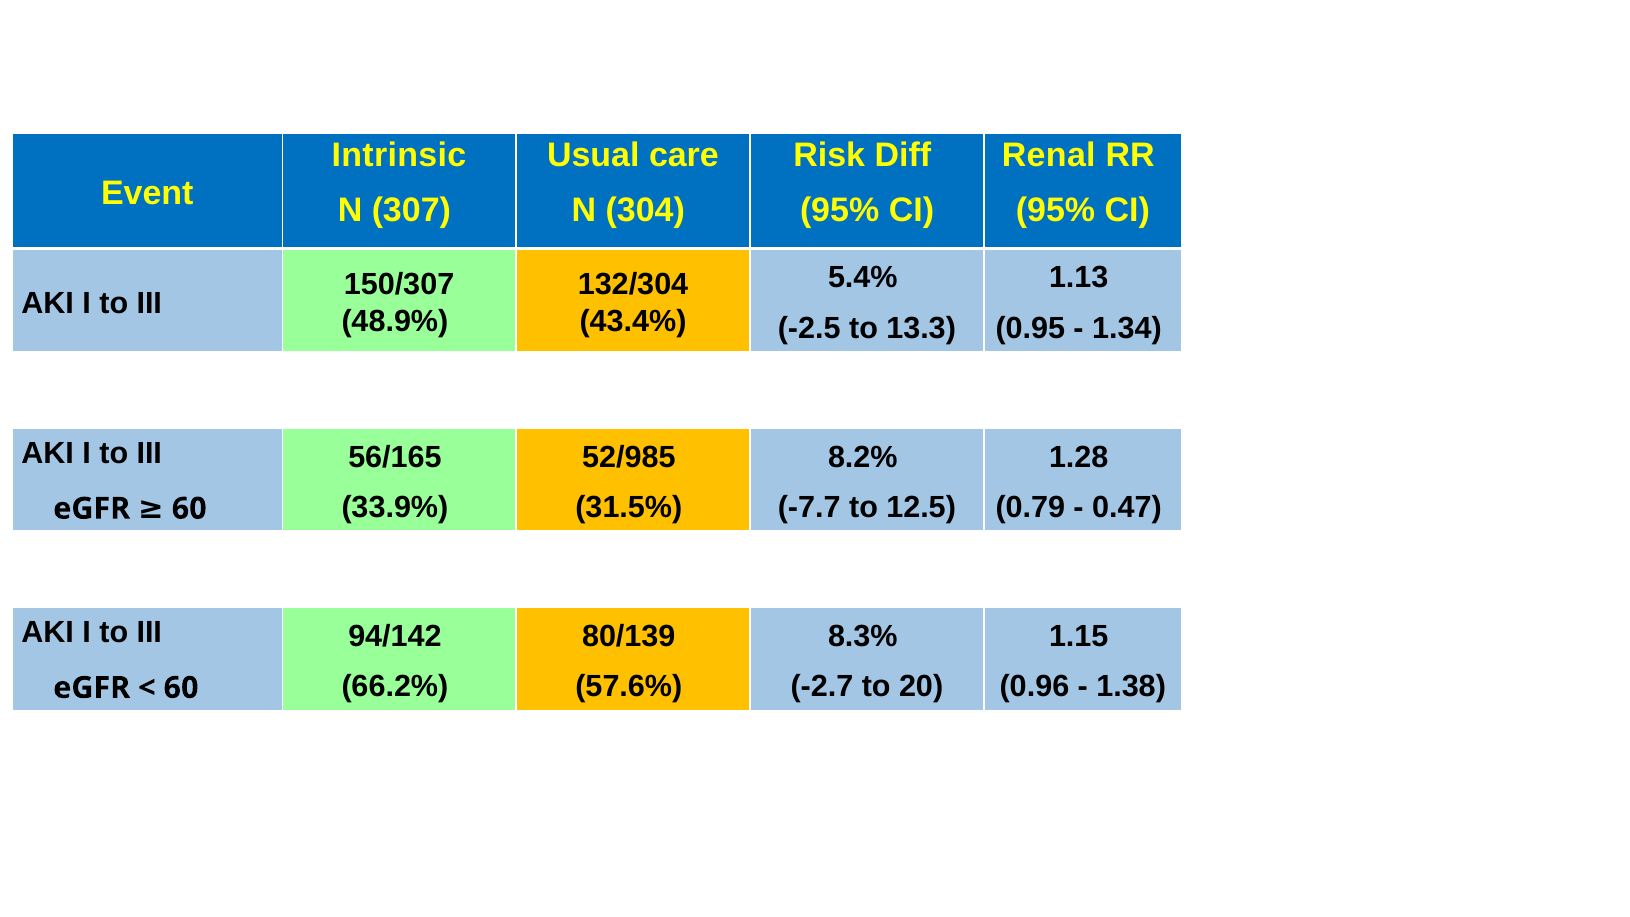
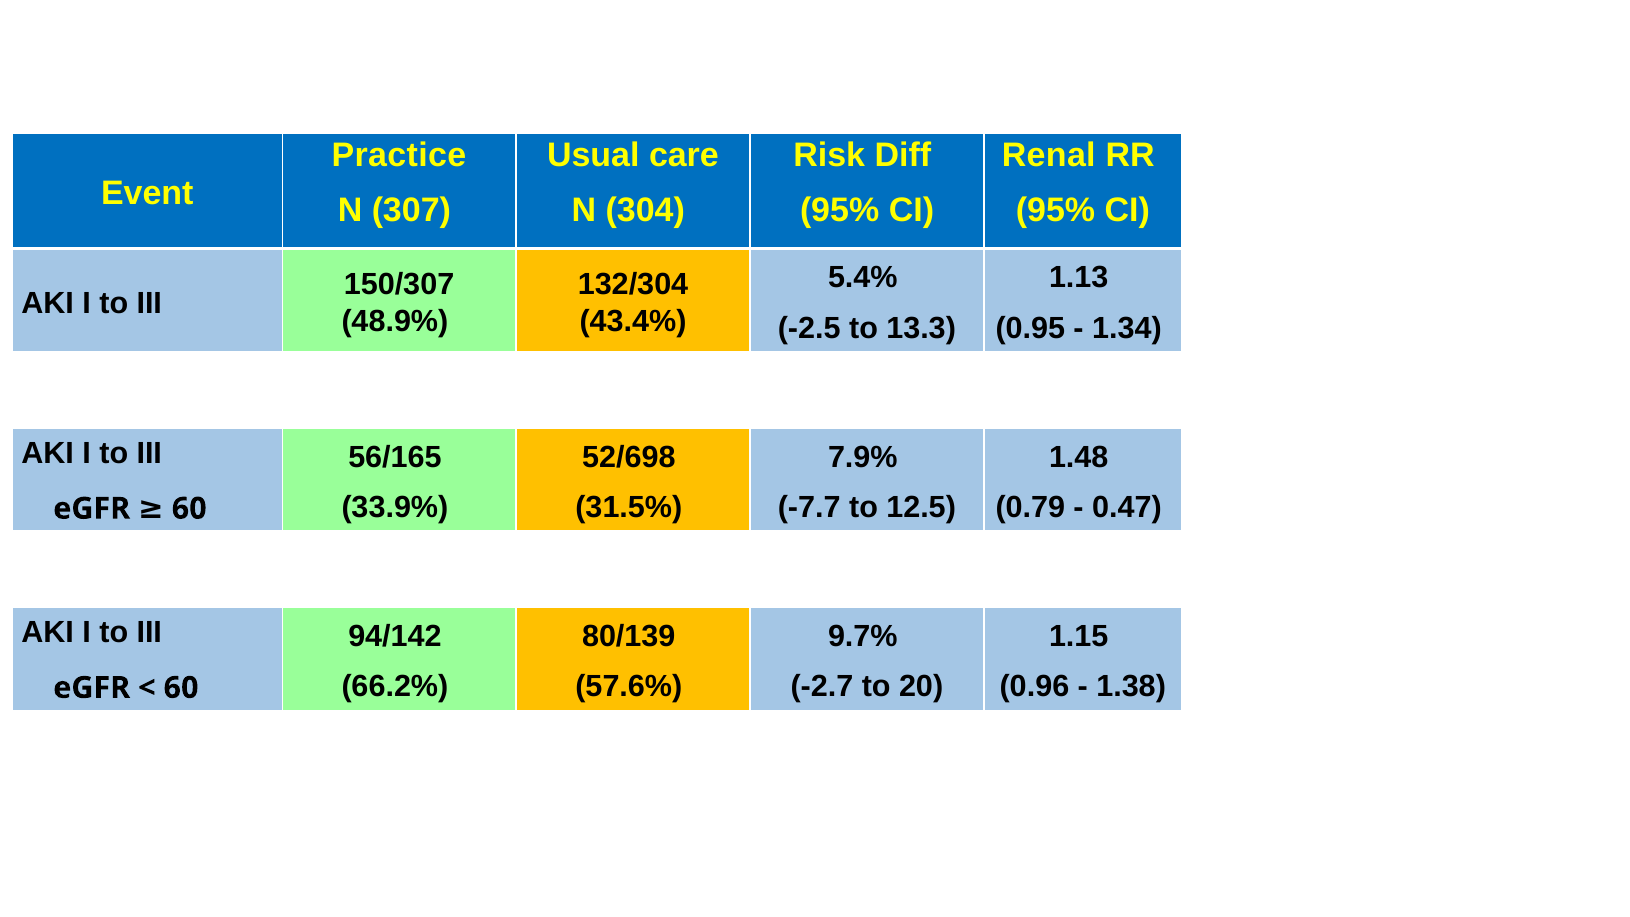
Intrinsic: Intrinsic -> Practice
52/985: 52/985 -> 52/698
8.2%: 8.2% -> 7.9%
1.28: 1.28 -> 1.48
8.3%: 8.3% -> 9.7%
